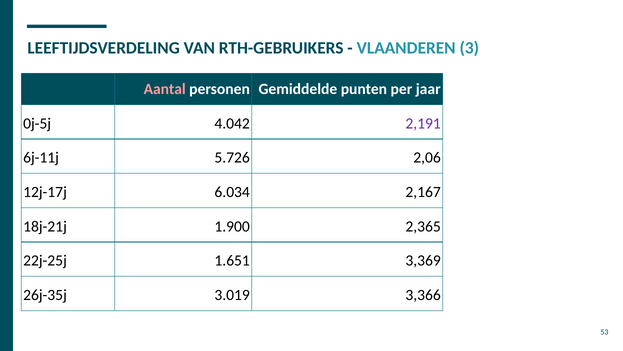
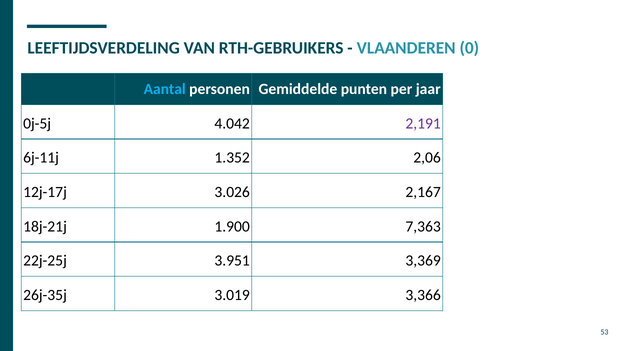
3: 3 -> 0
Aantal colour: pink -> light blue
5.726: 5.726 -> 1.352
6.034: 6.034 -> 3.026
2,365: 2,365 -> 7,363
1.651: 1.651 -> 3.951
